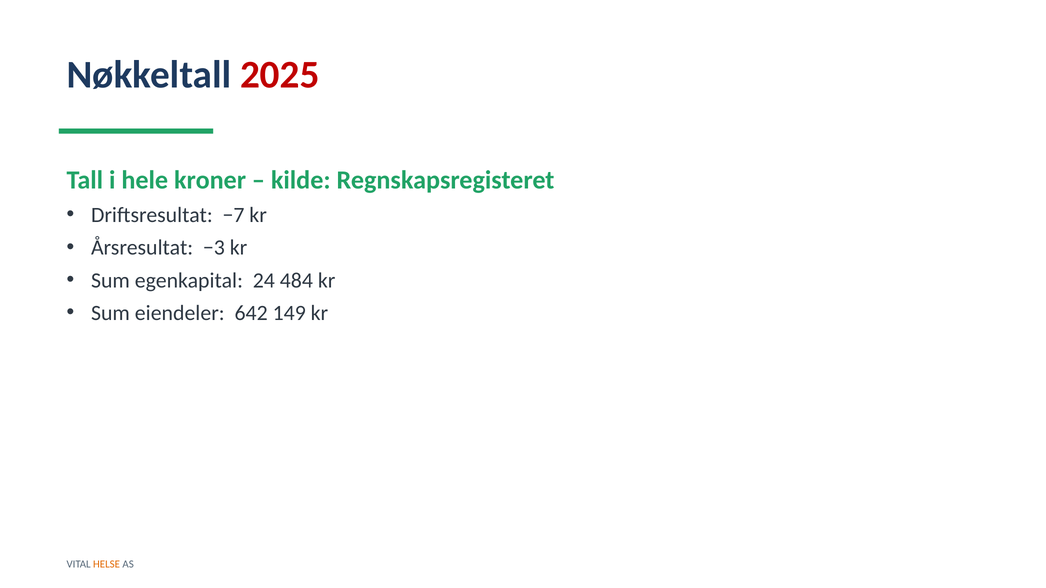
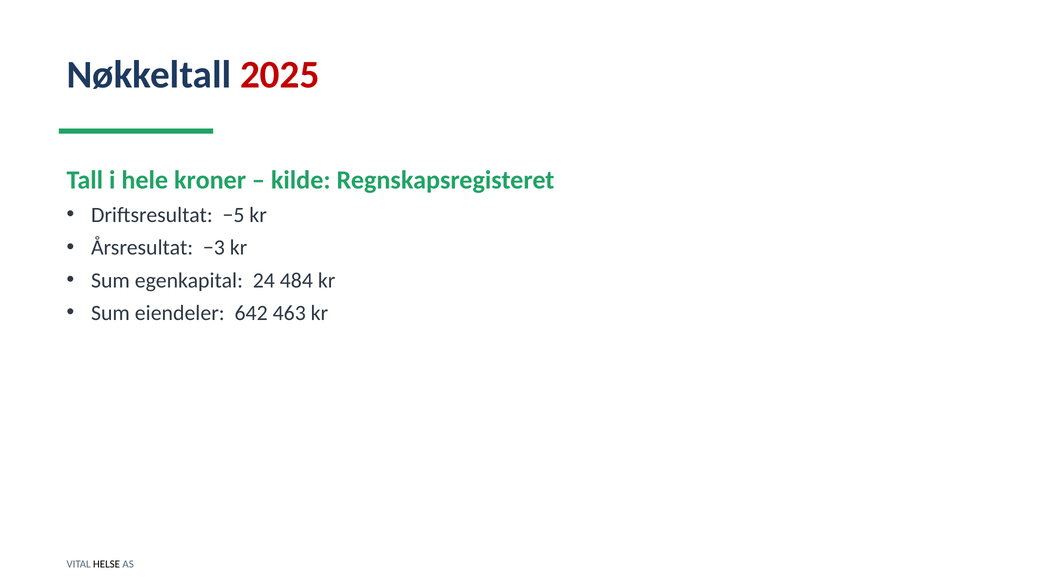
−7: −7 -> −5
149: 149 -> 463
HELSE colour: orange -> black
